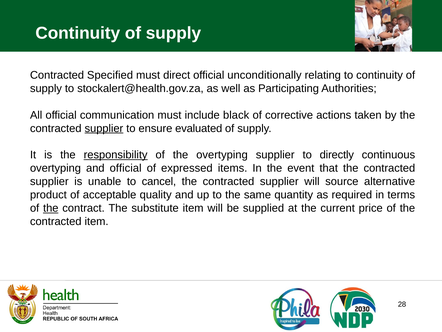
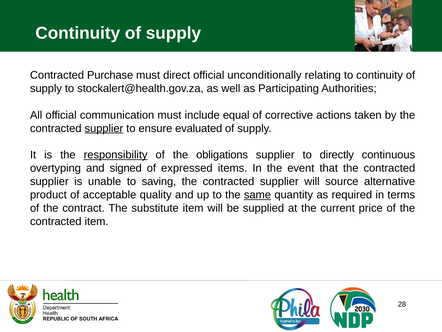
Specified: Specified -> Purchase
black: black -> equal
the overtyping: overtyping -> obligations
and official: official -> signed
cancel: cancel -> saving
same underline: none -> present
the at (51, 208) underline: present -> none
